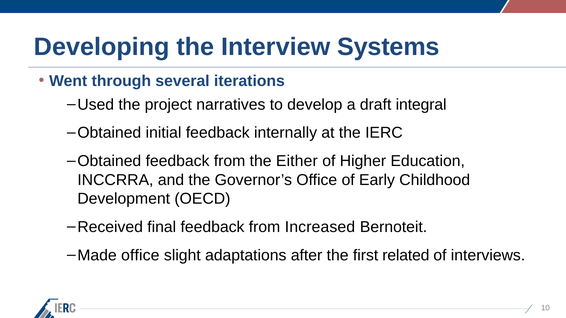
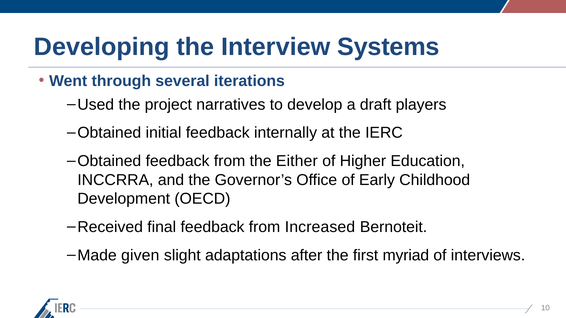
integral: integral -> players
Made office: office -> given
related: related -> myriad
